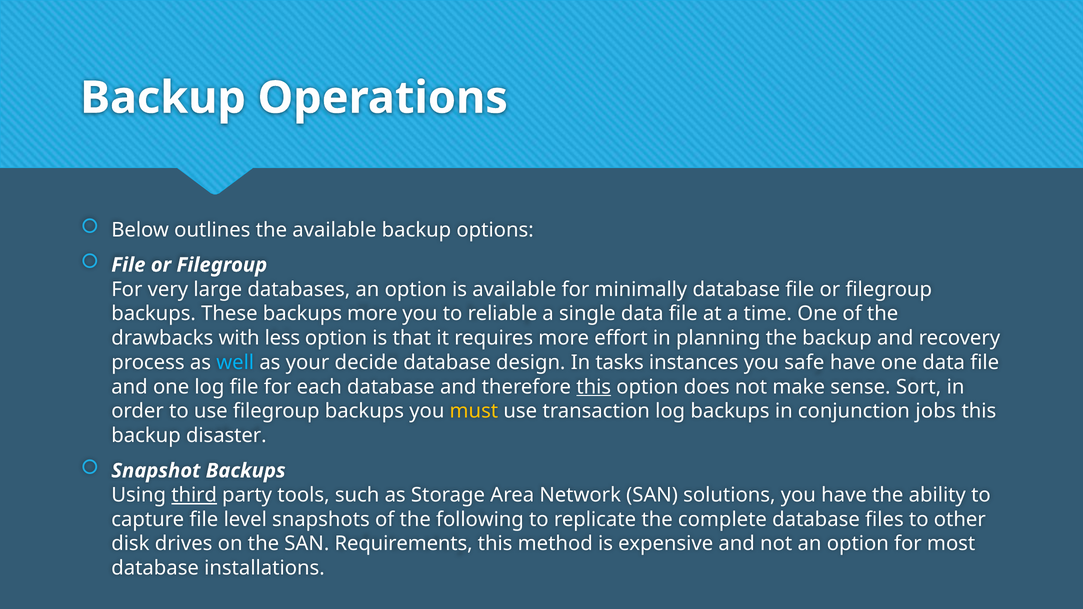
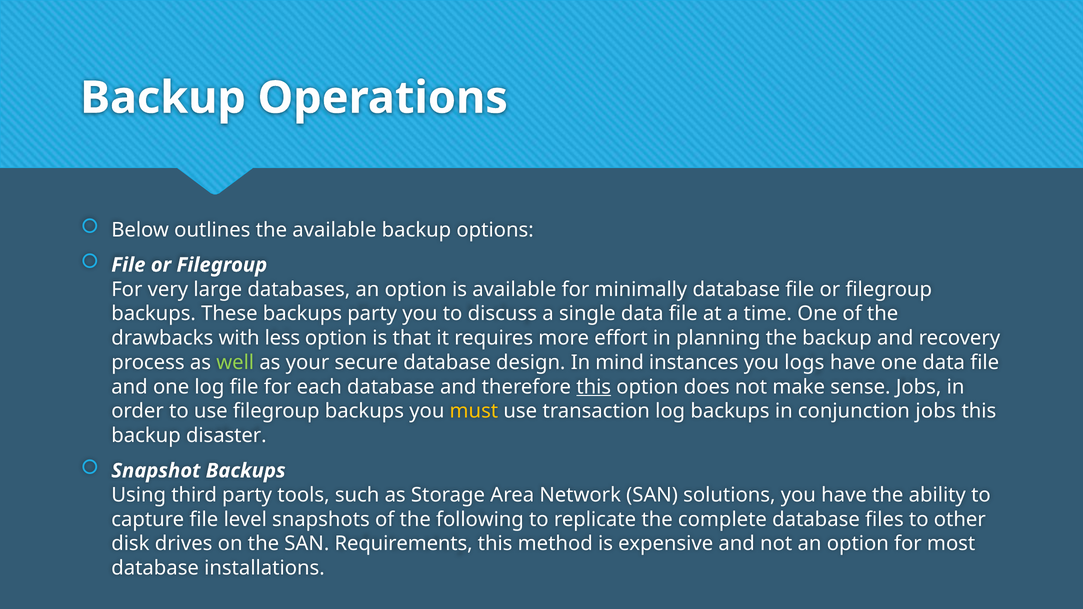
backups more: more -> party
reliable: reliable -> discuss
well colour: light blue -> light green
decide: decide -> secure
tasks: tasks -> mind
safe: safe -> logs
sense Sort: Sort -> Jobs
third underline: present -> none
